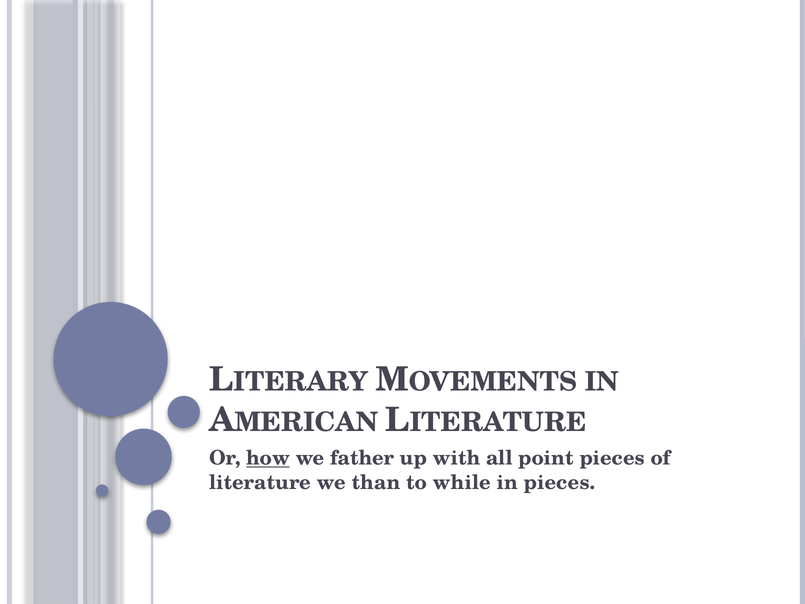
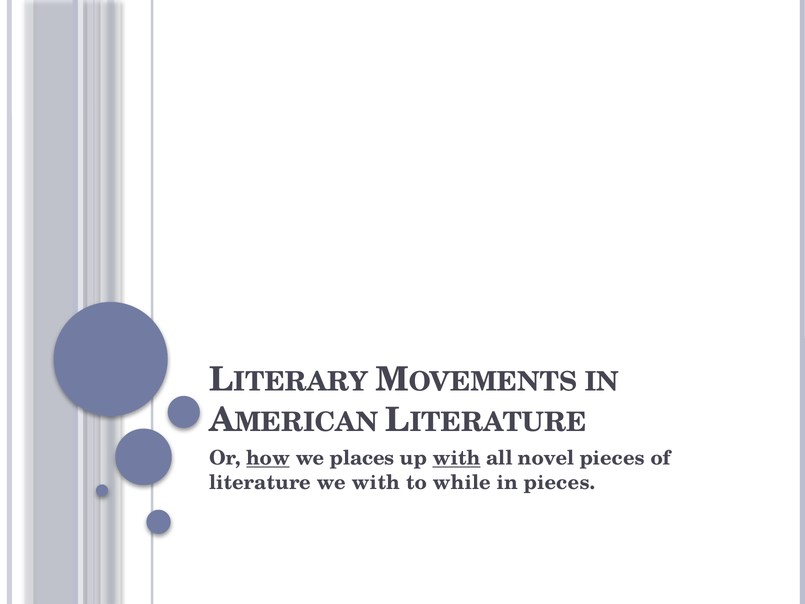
father: father -> places
with at (457, 458) underline: none -> present
point: point -> novel
we than: than -> with
